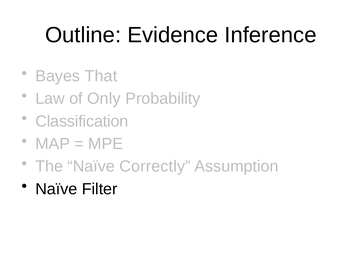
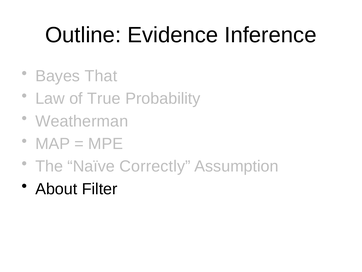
Only: Only -> True
Classification: Classification -> Weatherman
Naïve at (56, 189): Naïve -> About
